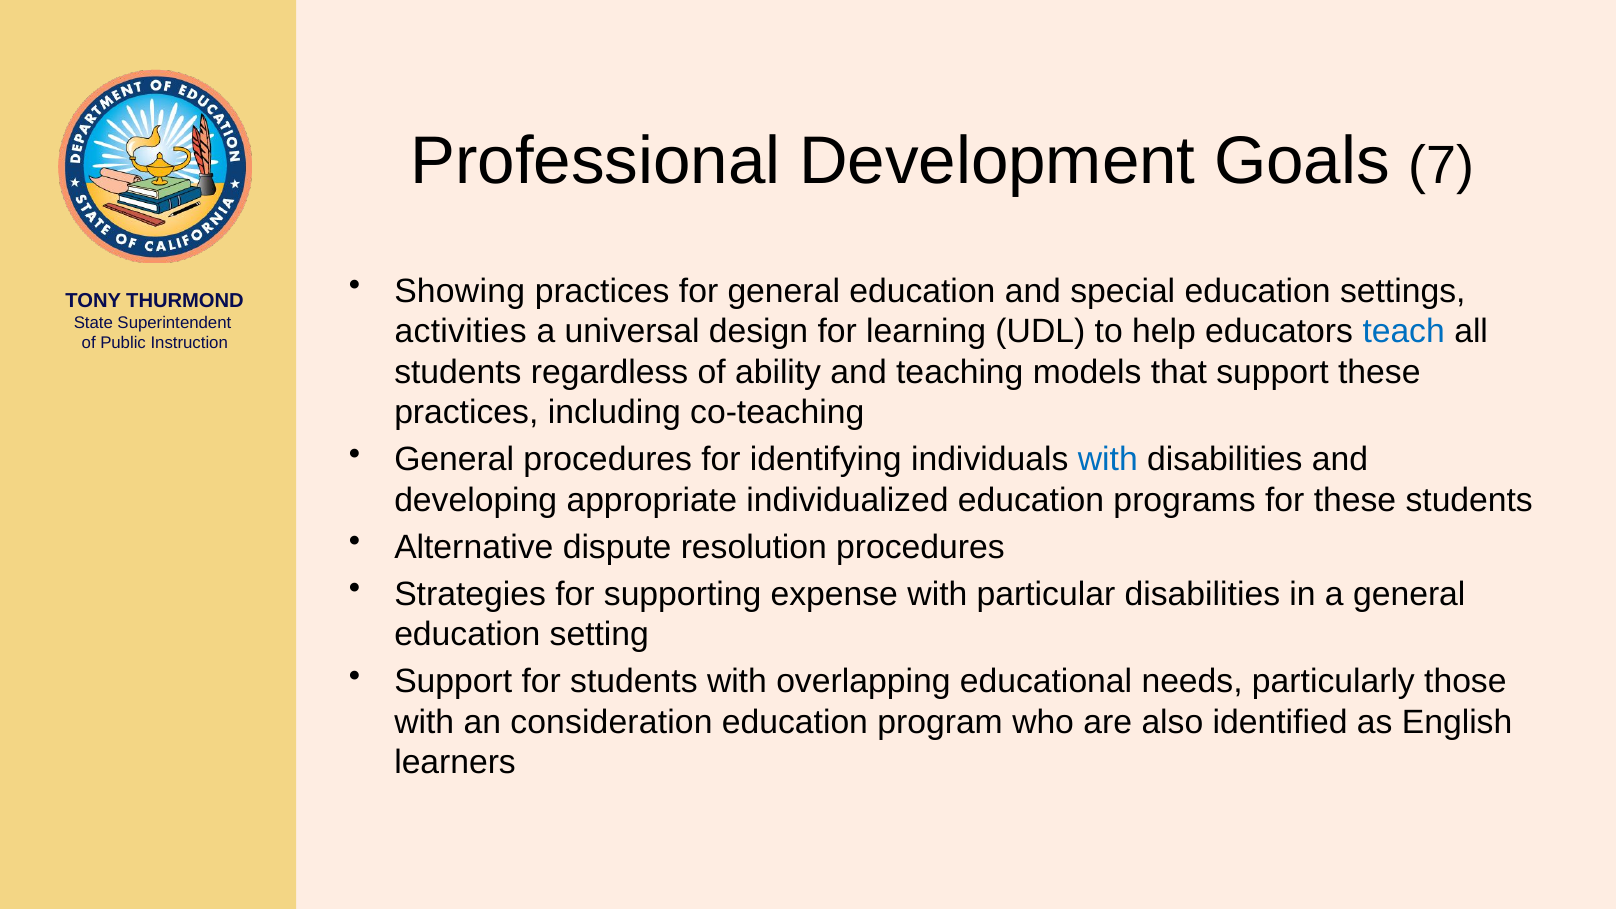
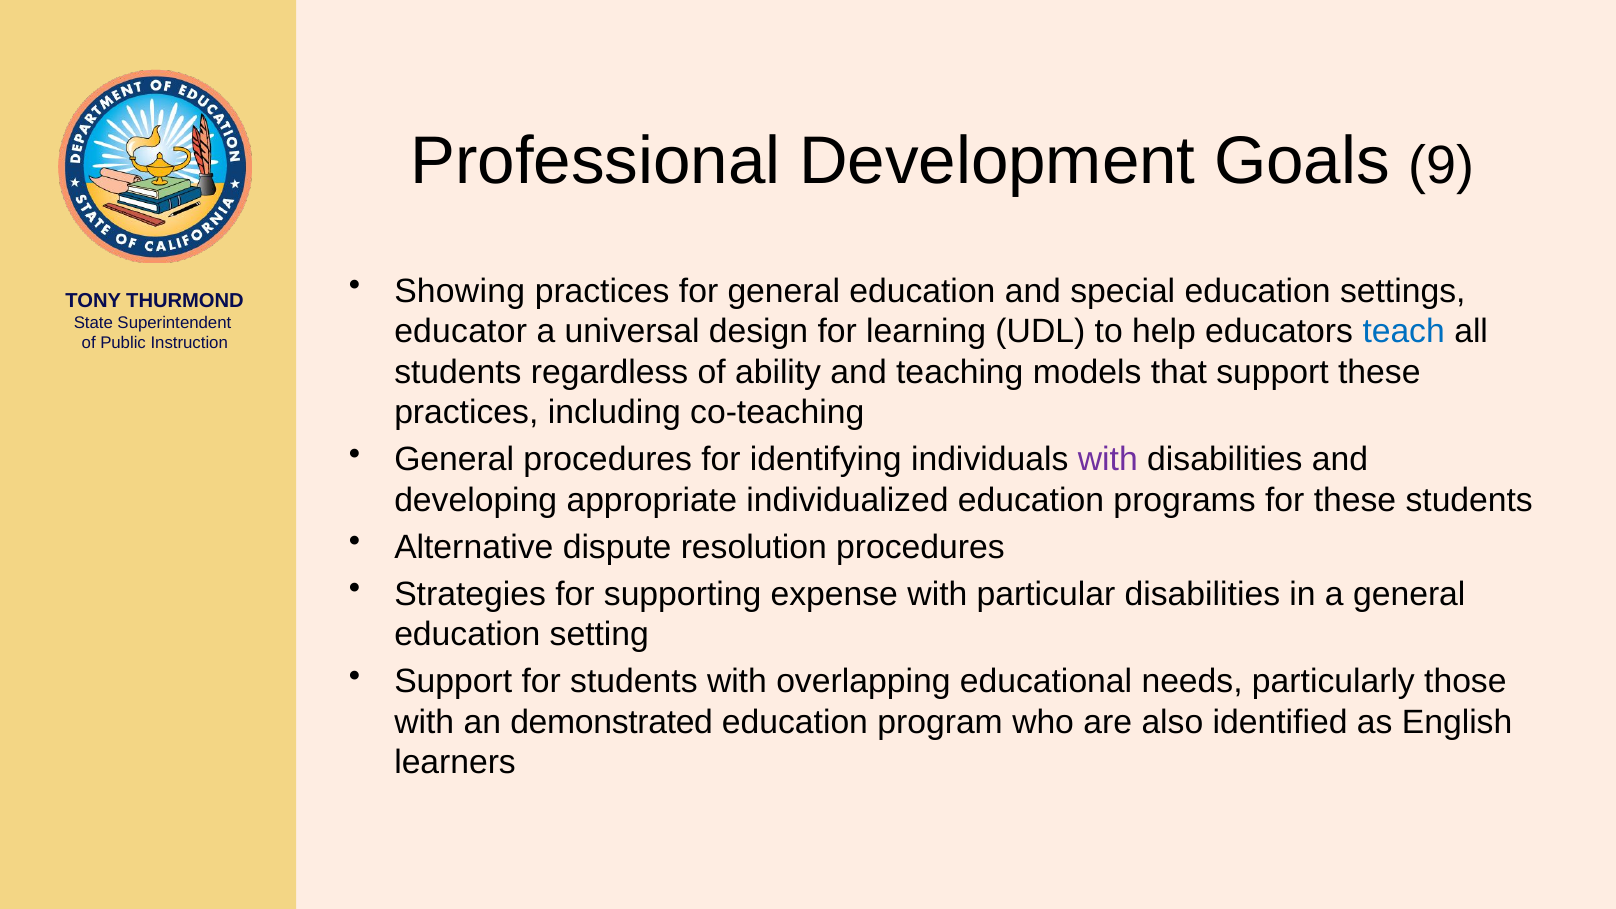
7: 7 -> 9
activities: activities -> educator
with at (1108, 460) colour: blue -> purple
consideration: consideration -> demonstrated
